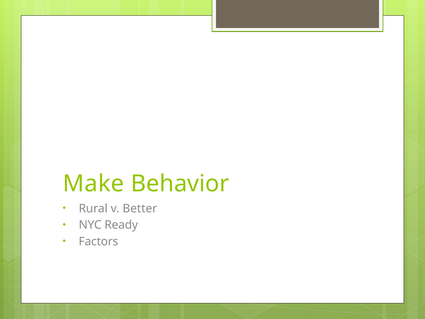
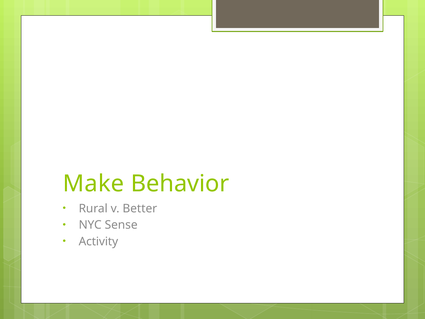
Ready: Ready -> Sense
Factors: Factors -> Activity
